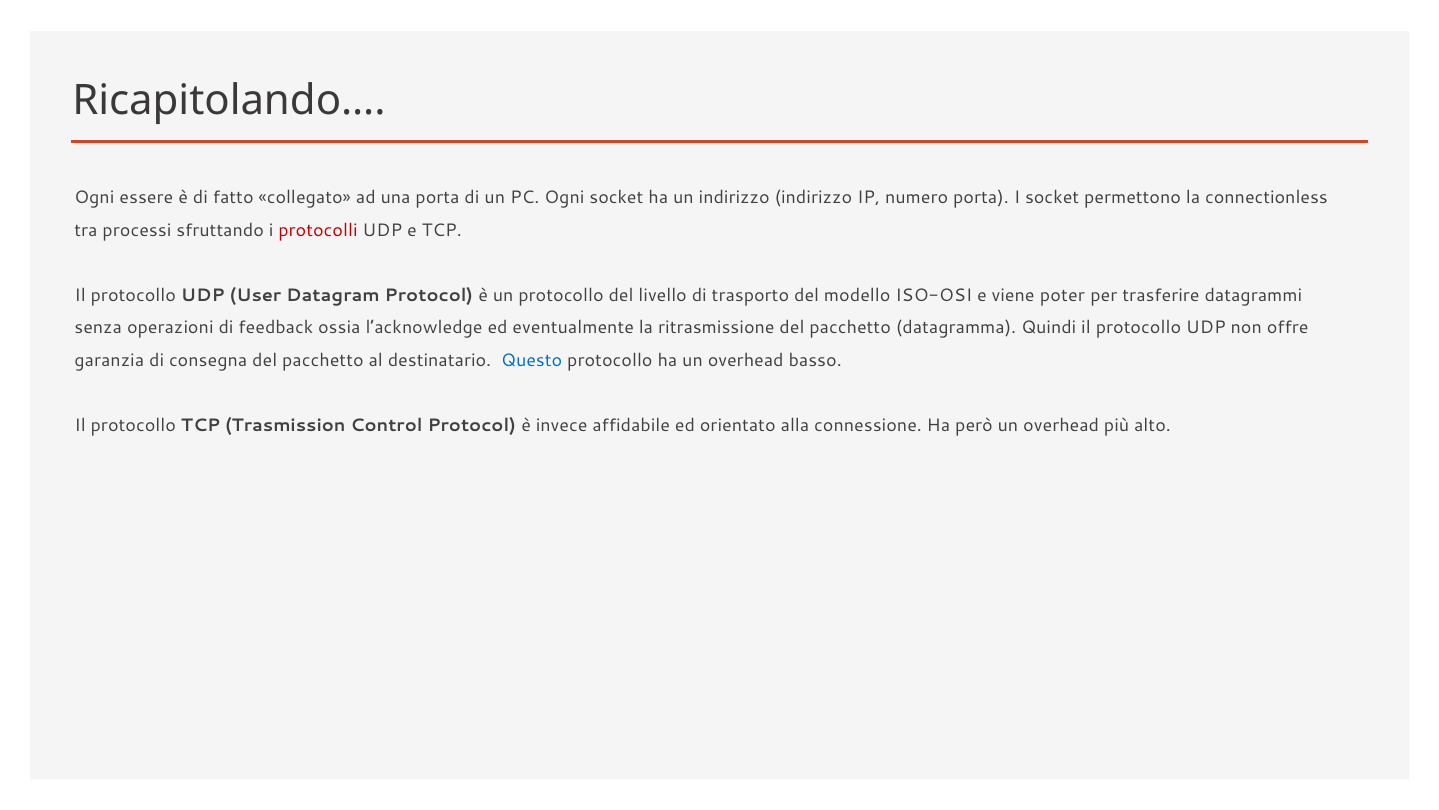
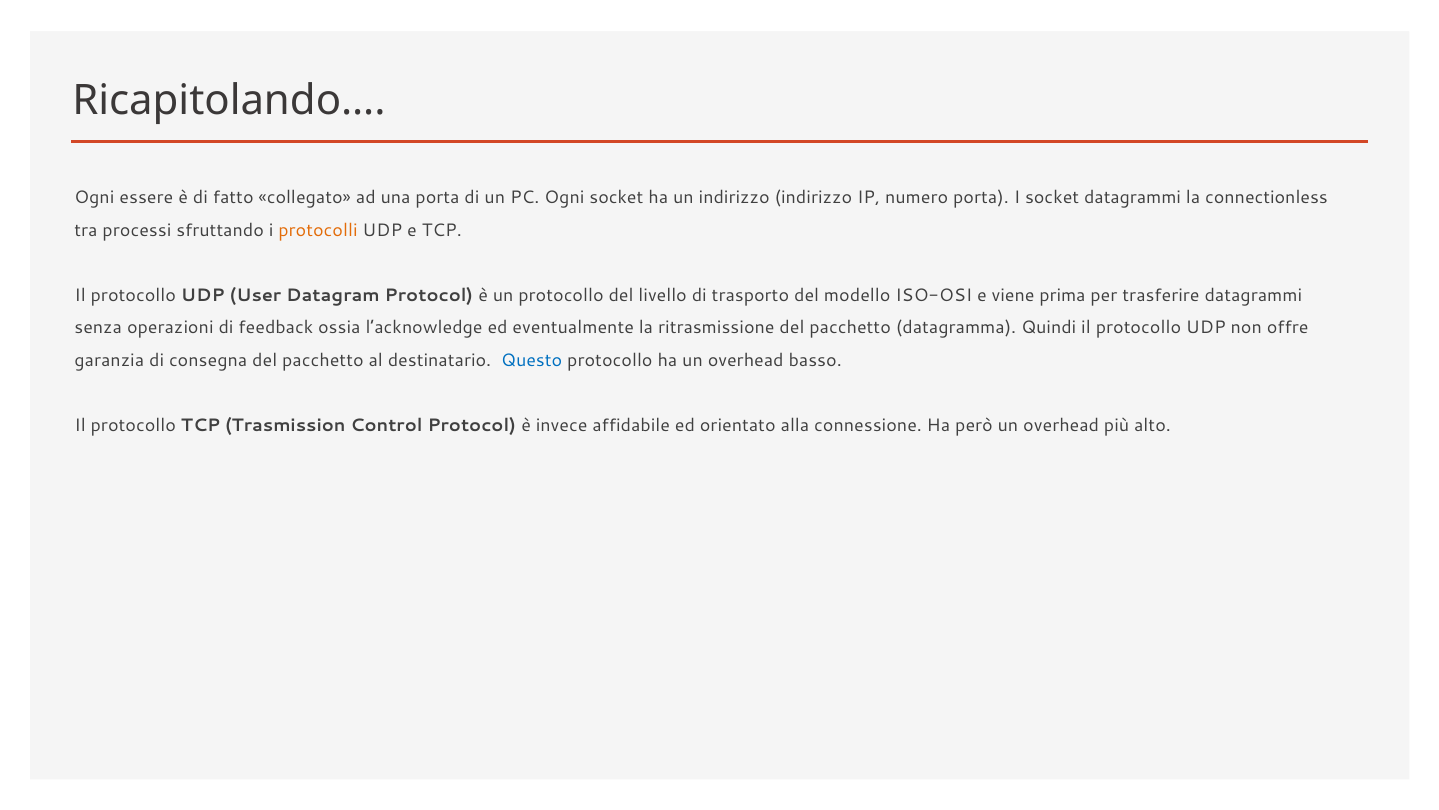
socket permettono: permettono -> datagrammi
protocolli colour: red -> orange
poter: poter -> prima
